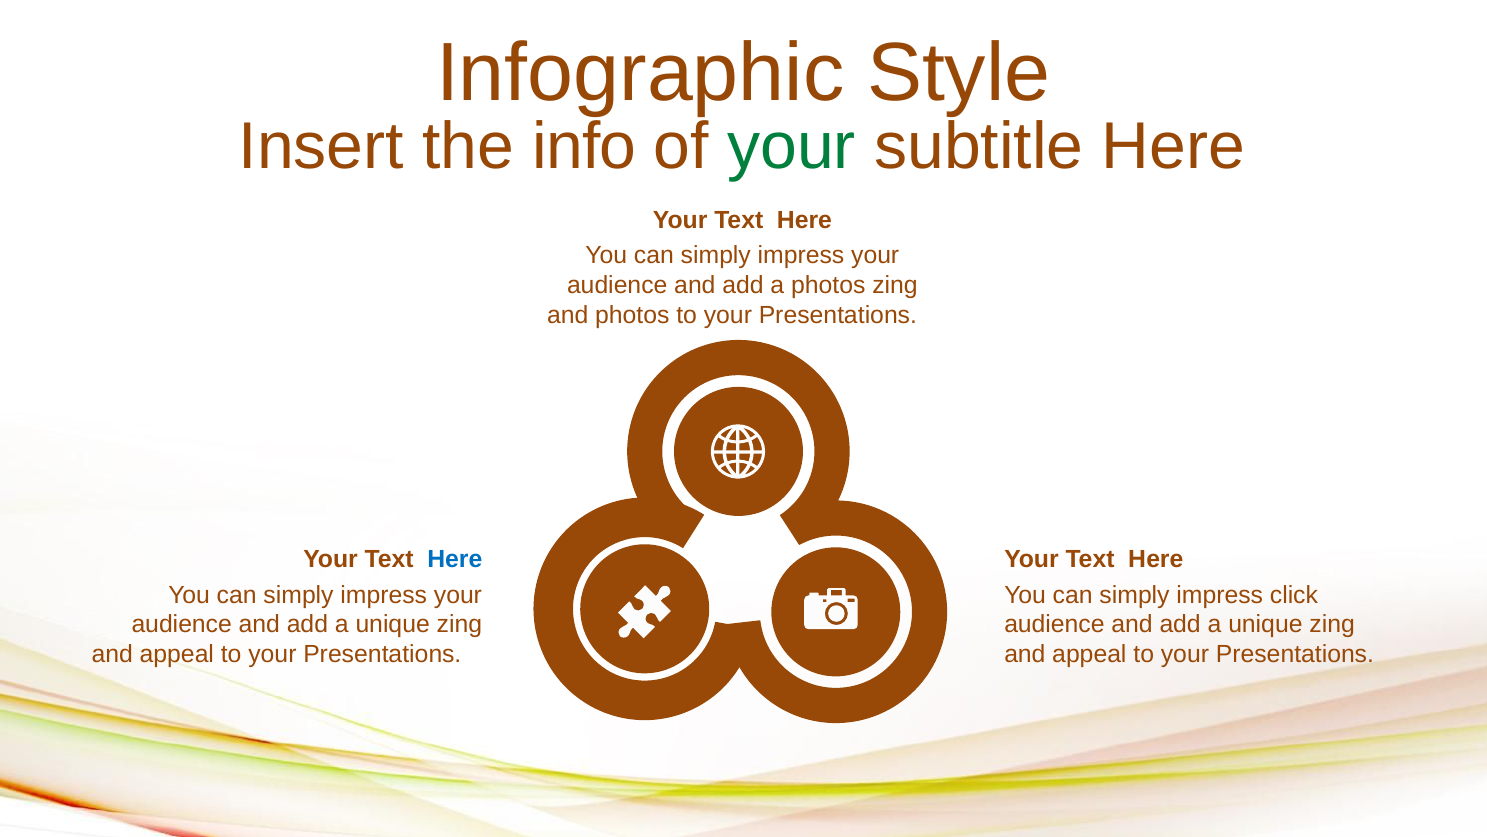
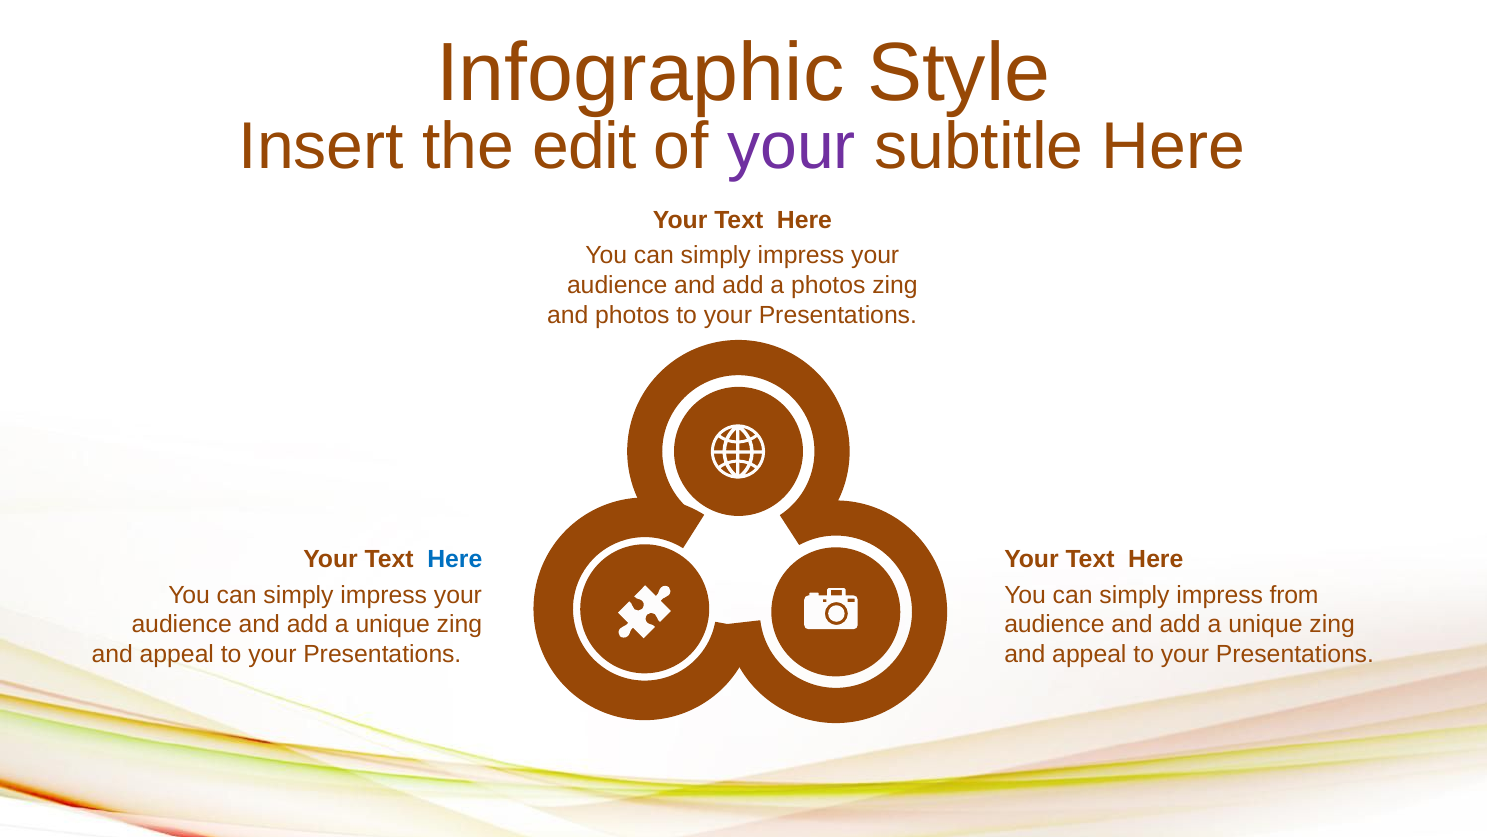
info: info -> edit
your at (792, 146) colour: green -> purple
click: click -> from
